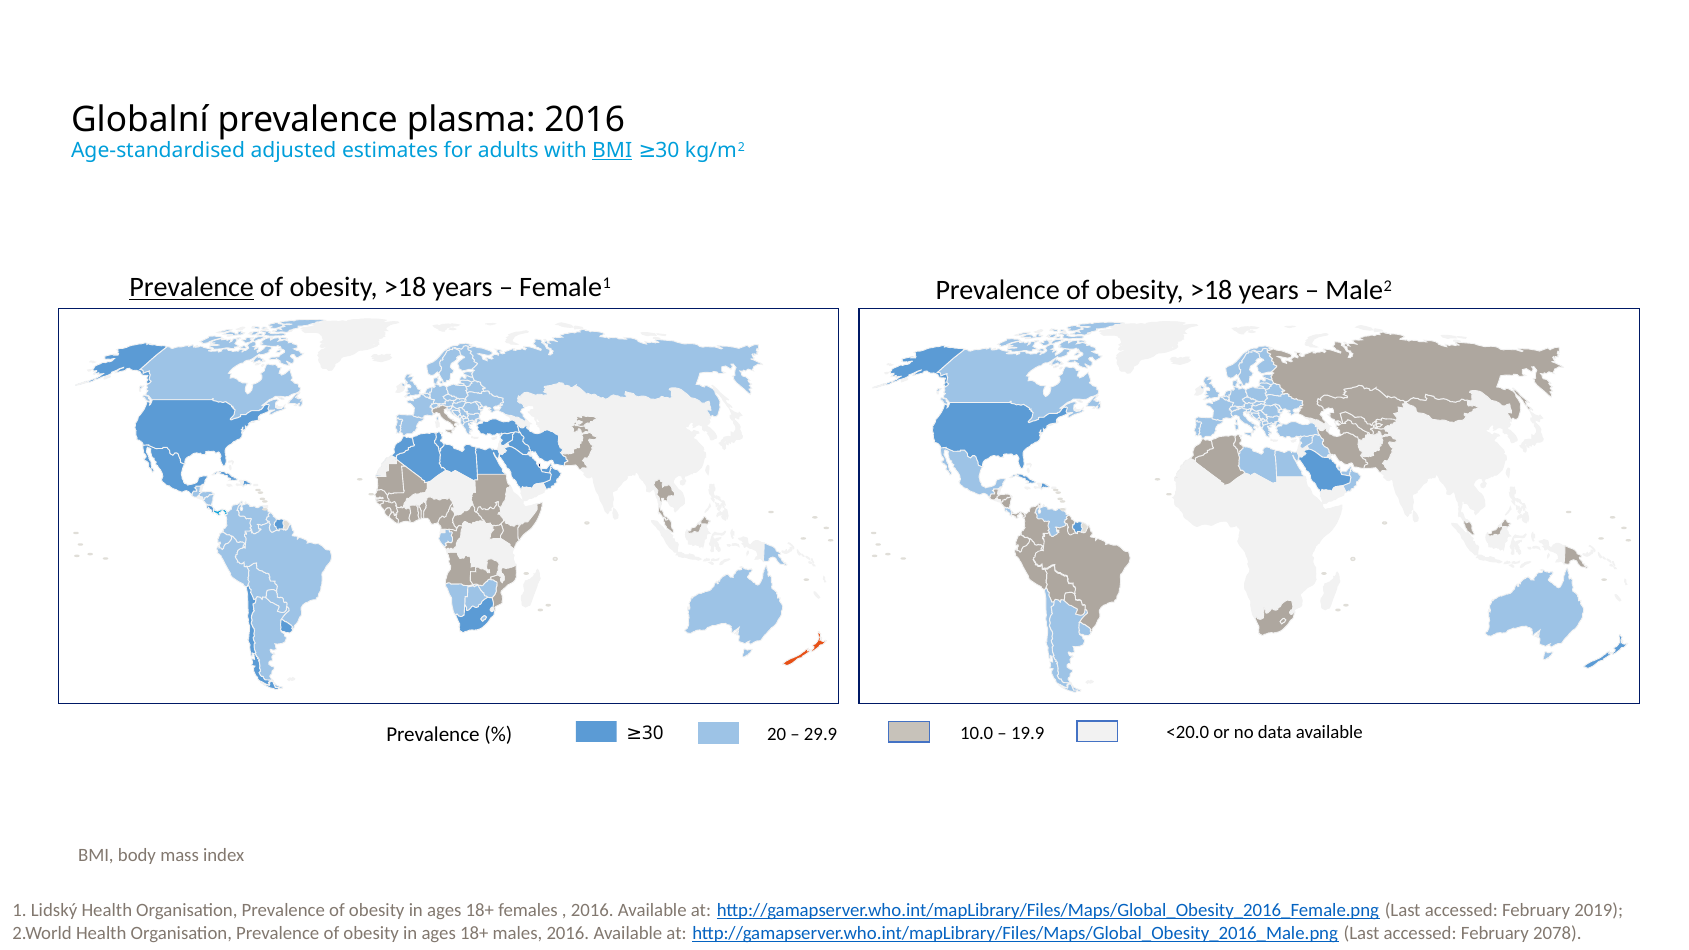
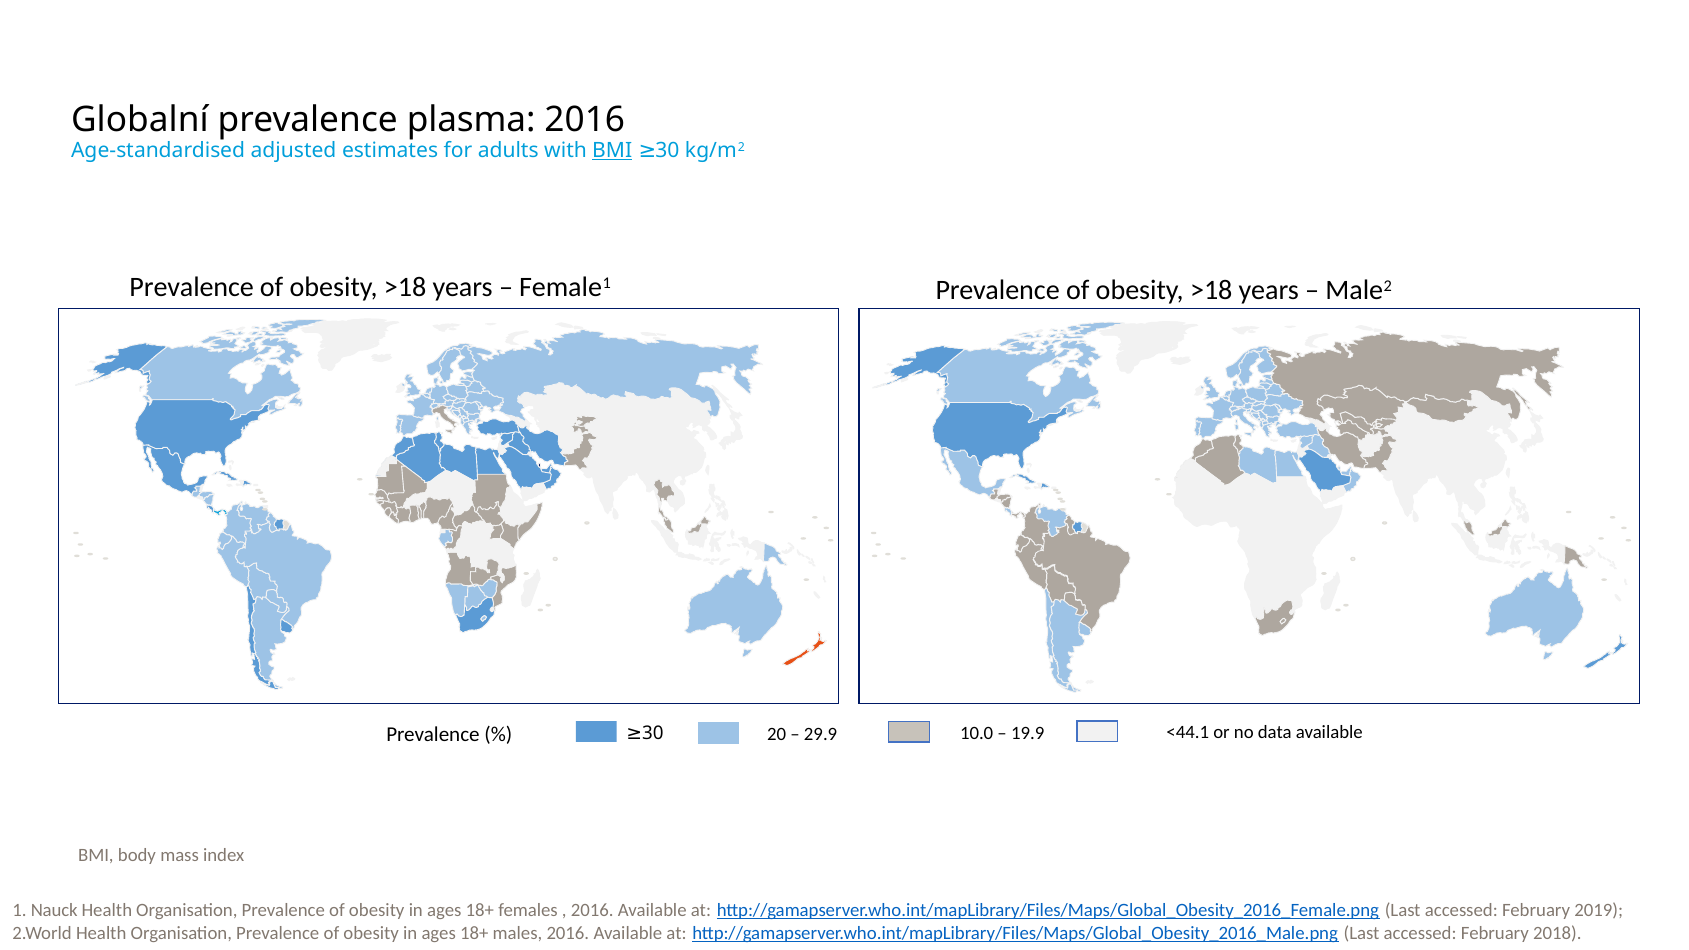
Prevalence at (192, 287) underline: present -> none
<20.0: <20.0 -> <44.1
Lidský: Lidský -> Nauck
2078: 2078 -> 2018
